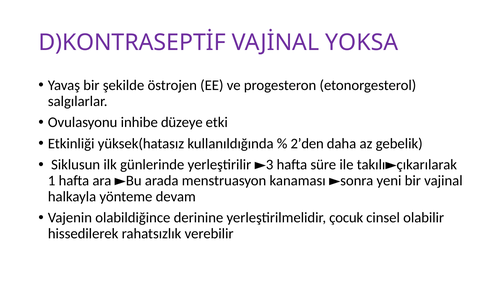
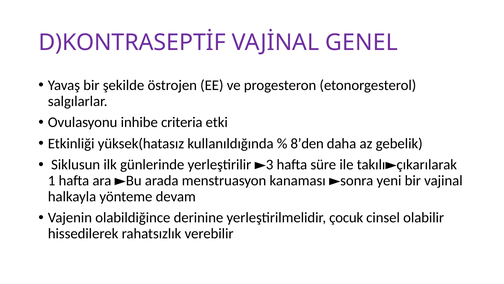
YOKSA: YOKSA -> GENEL
düzeye: düzeye -> criteria
2’den: 2’den -> 8’den
